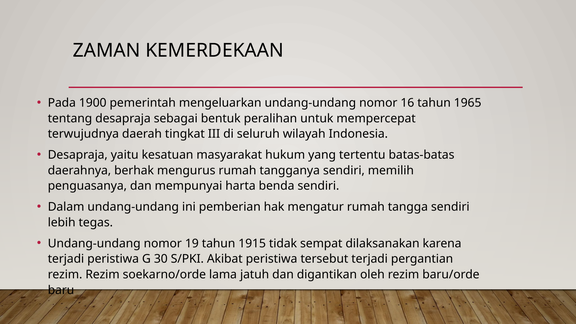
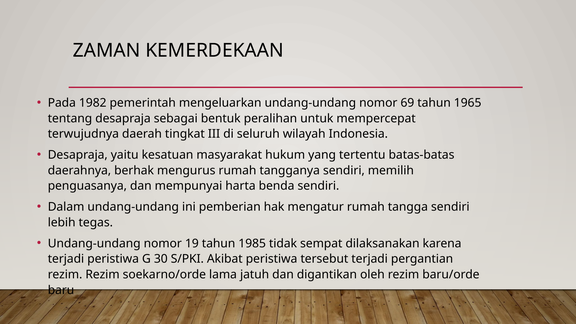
1900: 1900 -> 1982
16: 16 -> 69
1915: 1915 -> 1985
